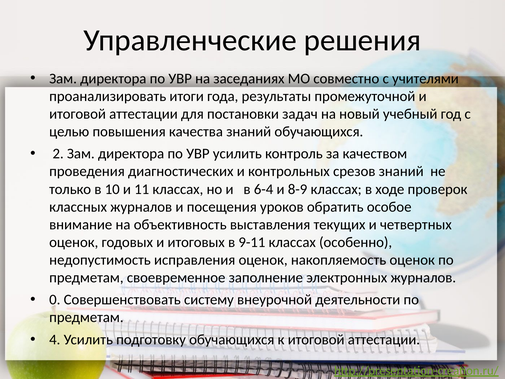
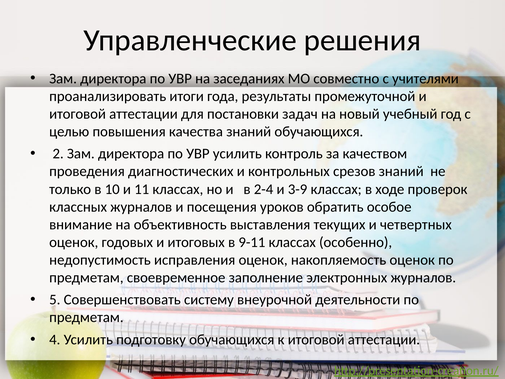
6-4: 6-4 -> 2-4
8-9: 8-9 -> 3-9
0: 0 -> 5
